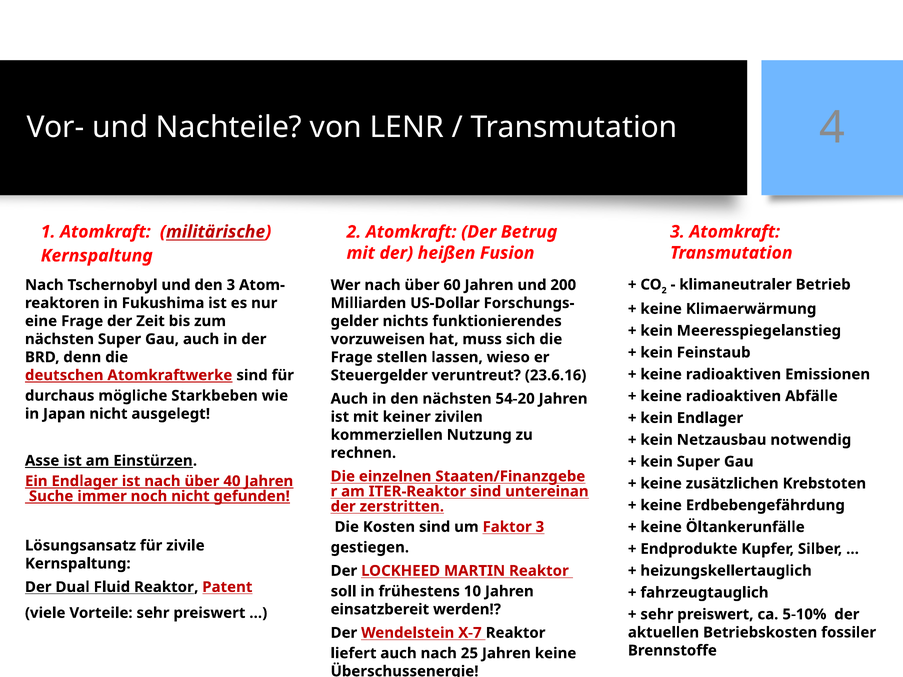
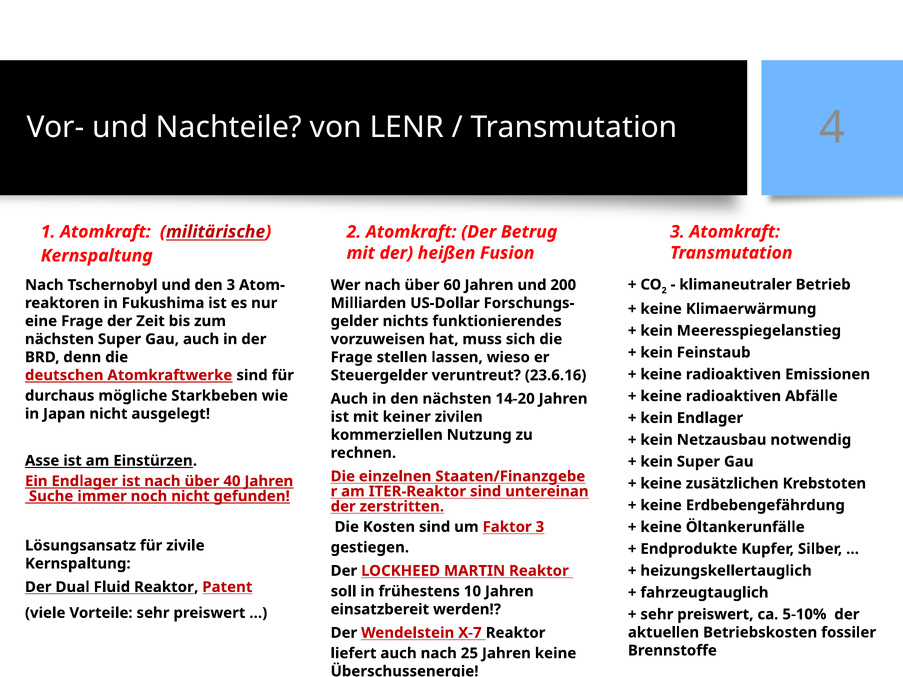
54-20: 54-20 -> 14-20
